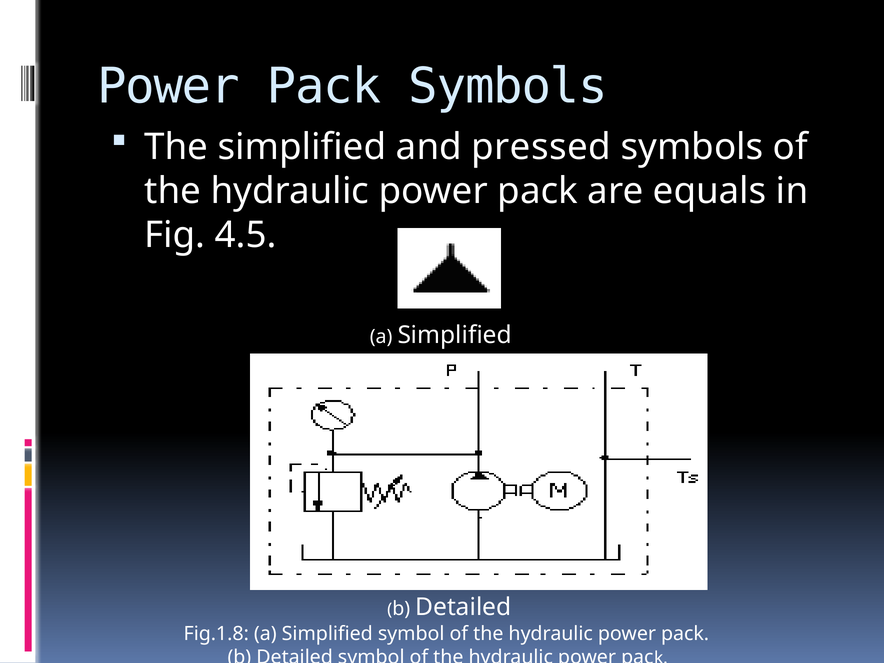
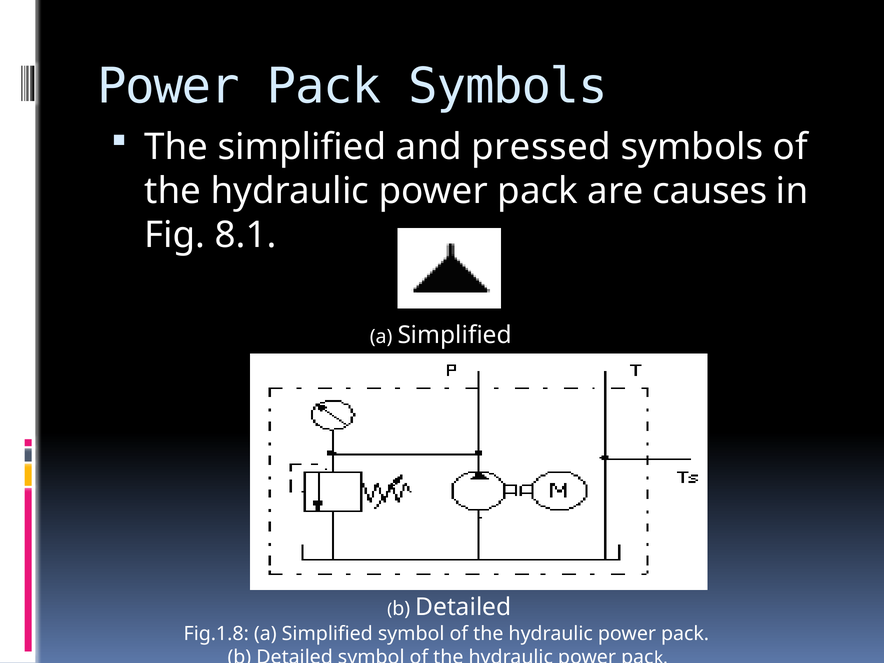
equals: equals -> causes
4.5: 4.5 -> 8.1
